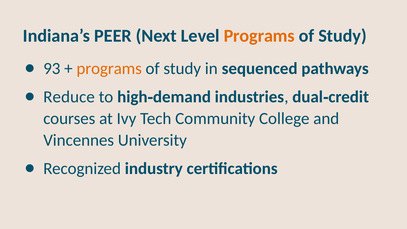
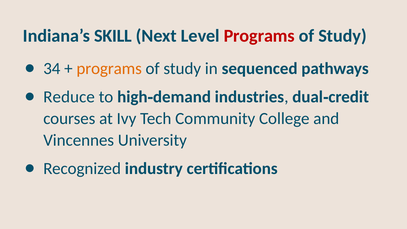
PEER: PEER -> SKILL
Programs at (259, 36) colour: orange -> red
93: 93 -> 34
